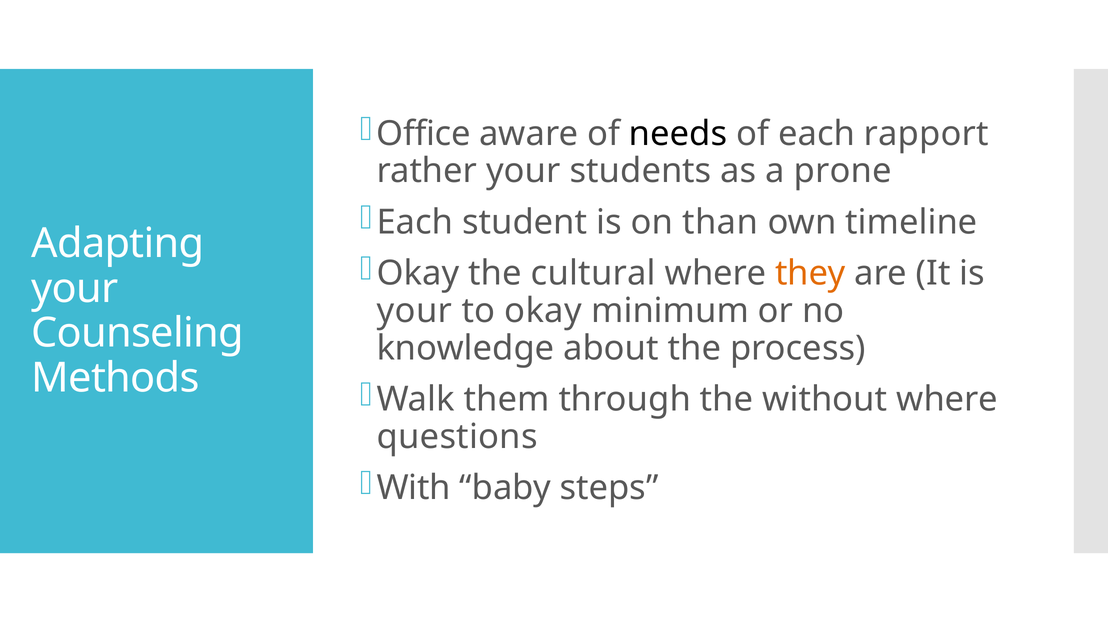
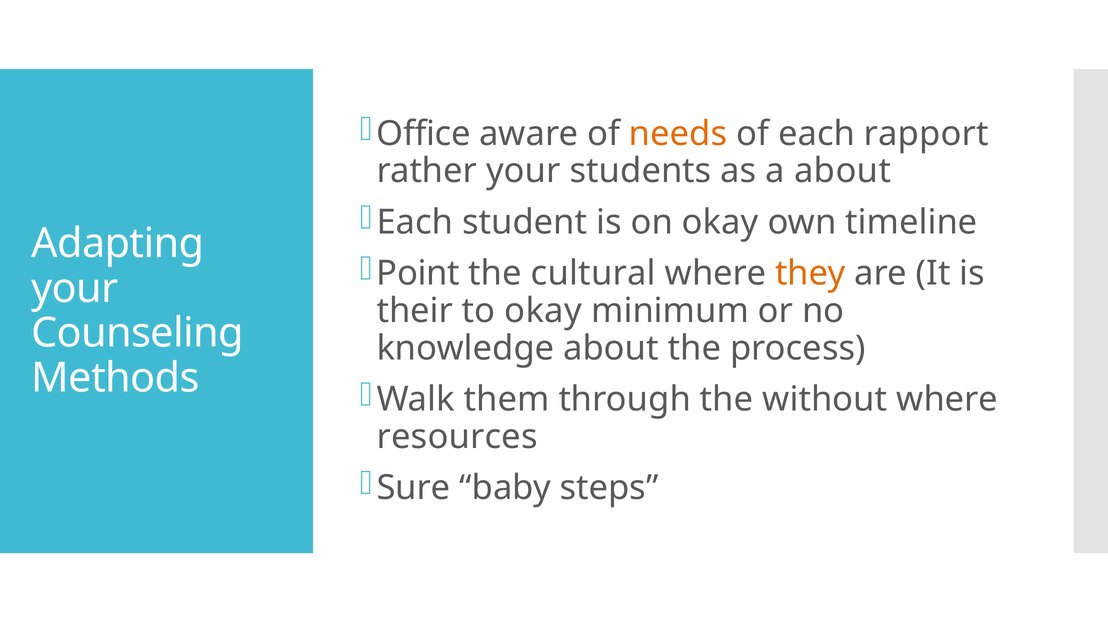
needs colour: black -> orange
a prone: prone -> about
on than: than -> okay
Okay at (418, 274): Okay -> Point
your at (415, 311): your -> their
questions: questions -> resources
With: With -> Sure
